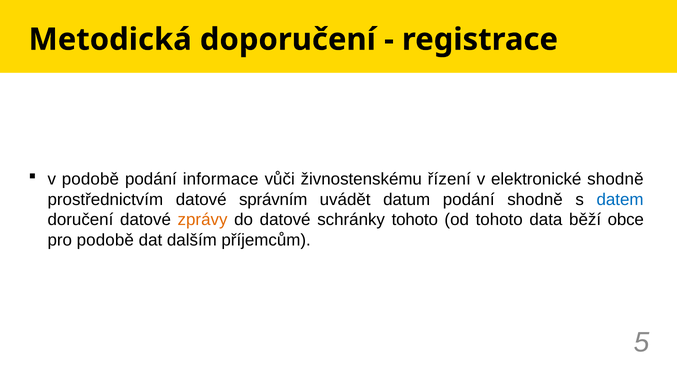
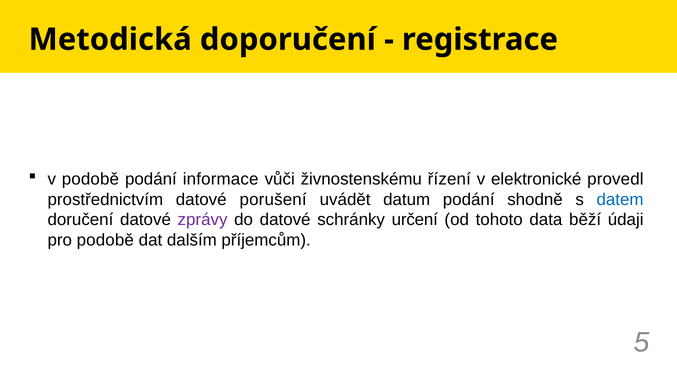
elektronické shodně: shodně -> provedl
správním: správním -> porušení
zprávy colour: orange -> purple
schránky tohoto: tohoto -> určení
obce: obce -> údaji
